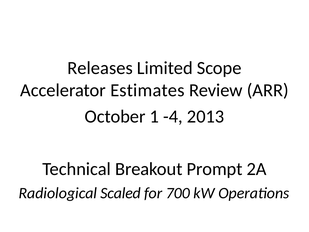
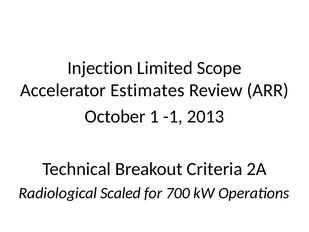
Releases: Releases -> Injection
-4: -4 -> -1
Prompt: Prompt -> Criteria
